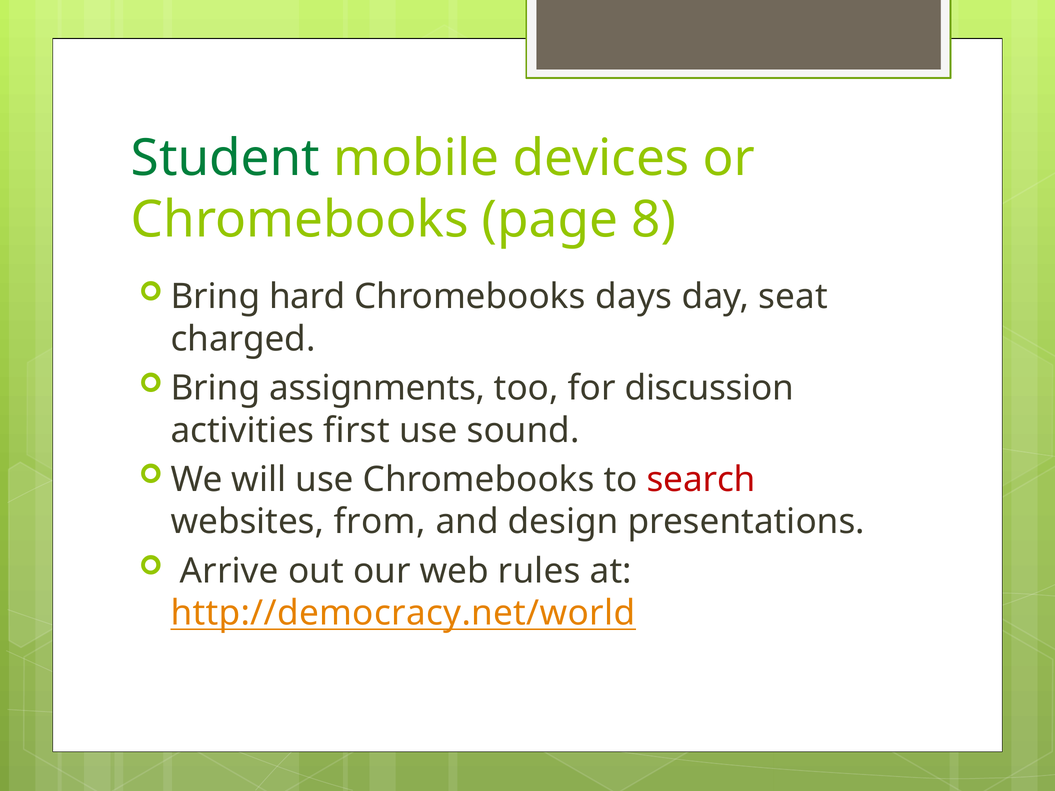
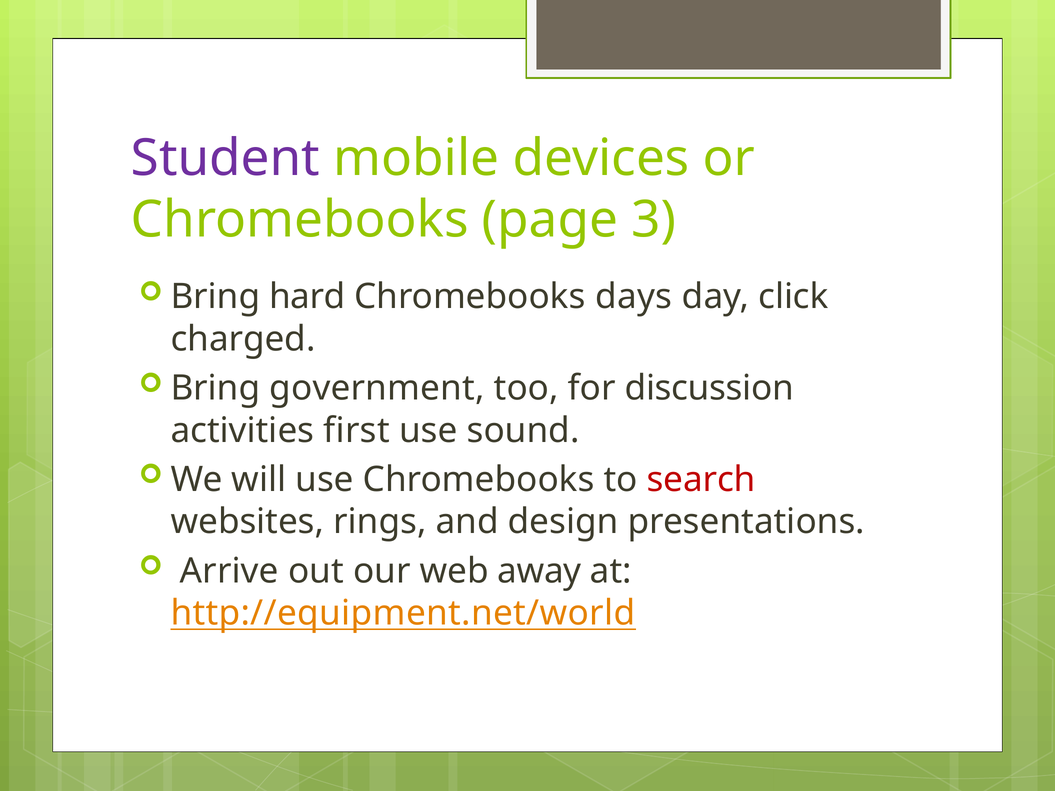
Student colour: green -> purple
8: 8 -> 3
seat: seat -> click
assignments: assignments -> government
from: from -> rings
rules: rules -> away
http://democracy.net/world: http://democracy.net/world -> http://equipment.net/world
